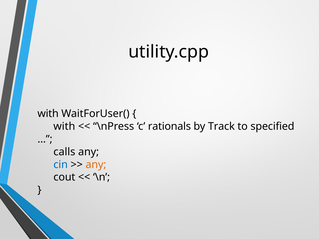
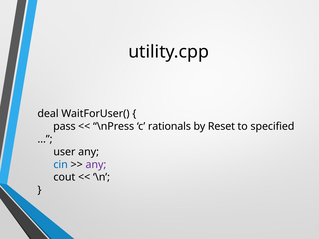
with at (48, 114): with -> deal
with at (64, 126): with -> pass
Track: Track -> Reset
calls: calls -> user
any at (96, 165) colour: orange -> purple
